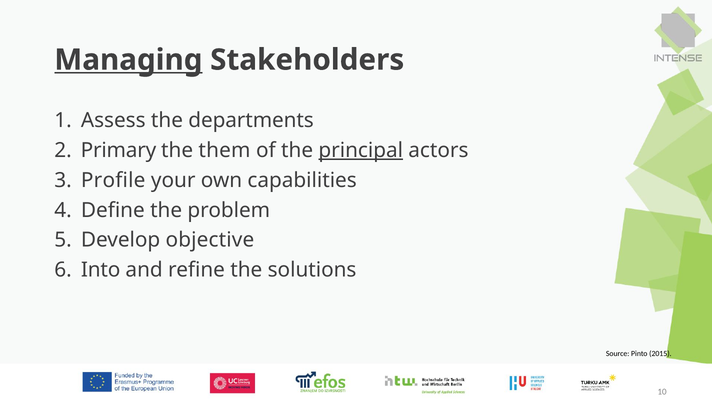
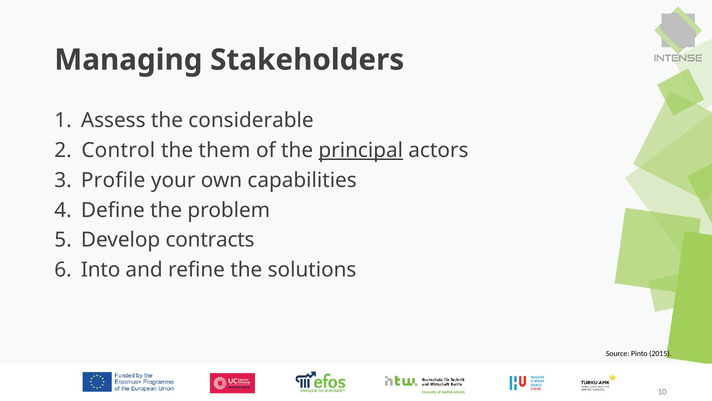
Managing underline: present -> none
departments: departments -> considerable
Primary: Primary -> Control
objective: objective -> contracts
